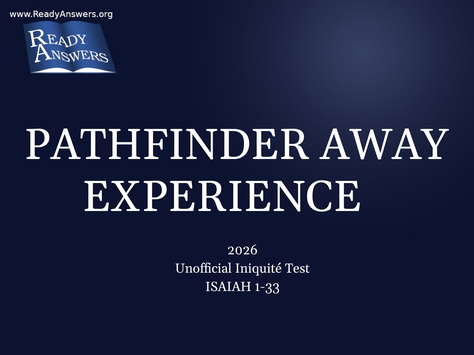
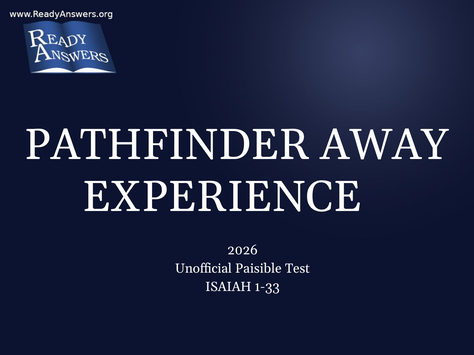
Iniquité: Iniquité -> Paisible
